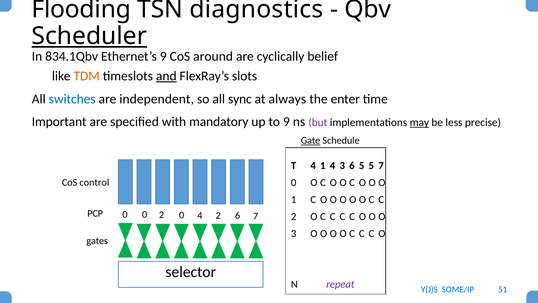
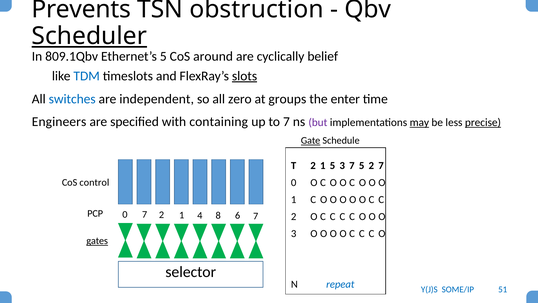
Flooding: Flooding -> Prevents
diagnostics: diagnostics -> obstruction
834.1Qbv: 834.1Qbv -> 809.1Qbv
Ethernet’s 9: 9 -> 5
TDM colour: orange -> blue
and underline: present -> none
slots underline: none -> present
sync: sync -> zero
always: always -> groups
Important: Important -> Engineers
mandatory: mandatory -> containing
to 9: 9 -> 7
precise underline: none -> present
T 4: 4 -> 2
1 4: 4 -> 5
3 6: 6 -> 7
5 5: 5 -> 2
0 0: 0 -> 7
0 at (182, 215): 0 -> 1
4 2: 2 -> 8
gates underline: none -> present
repeat colour: purple -> blue
